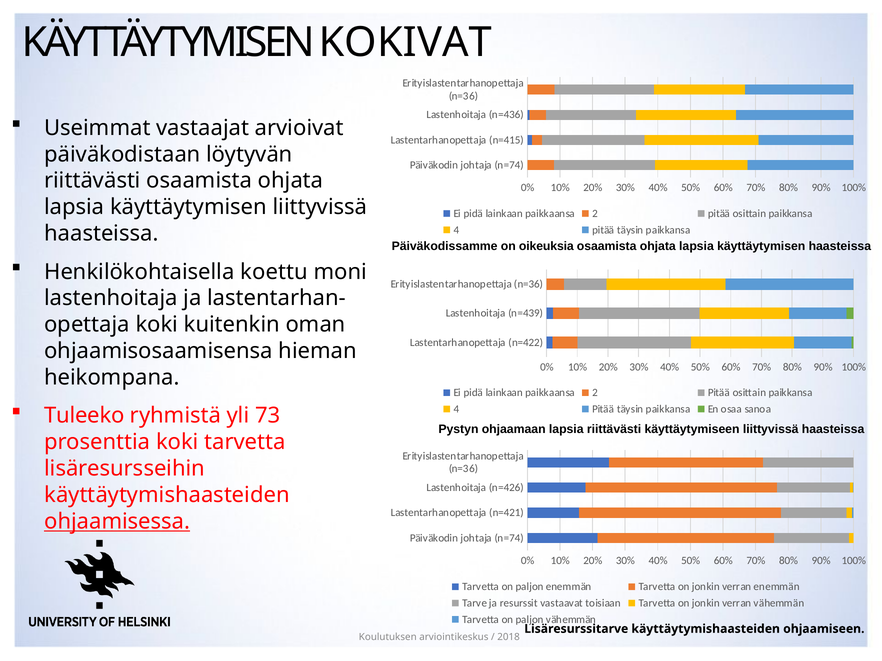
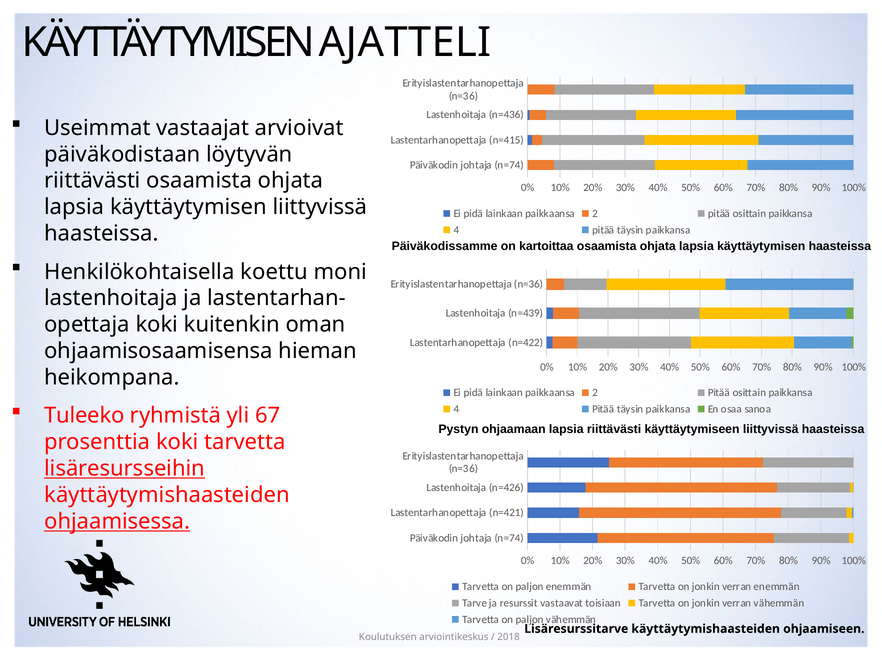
KOKIVAT: KOKIVAT -> AJATTELI
oikeuksia: oikeuksia -> kartoittaa
73: 73 -> 67
lisäresursseihin underline: none -> present
